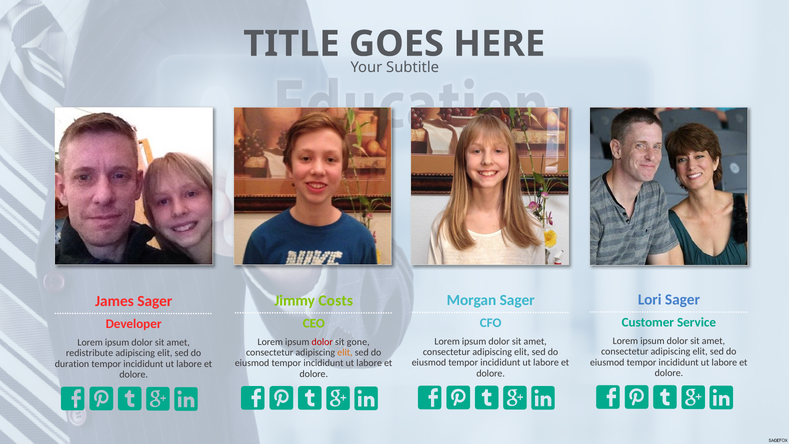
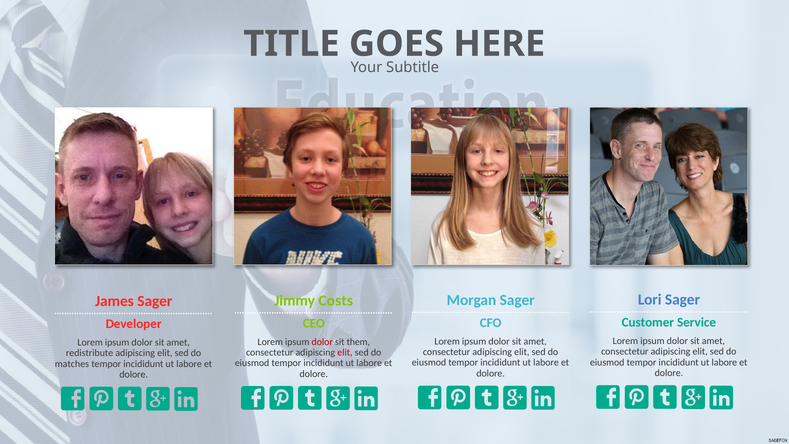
gone: gone -> them
elit at (345, 352) colour: orange -> red
duration: duration -> matches
